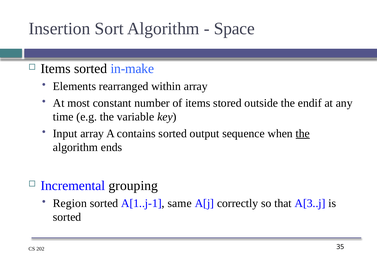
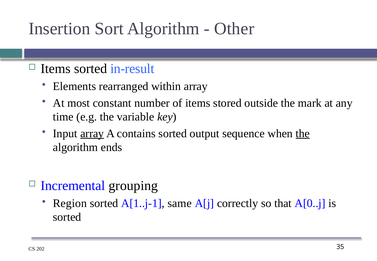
Space: Space -> Other
in-make: in-make -> in-result
endif: endif -> mark
array at (92, 133) underline: none -> present
A[3..j: A[3..j -> A[0..j
